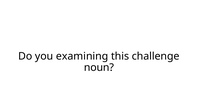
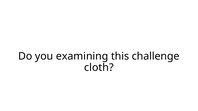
noun: noun -> cloth
